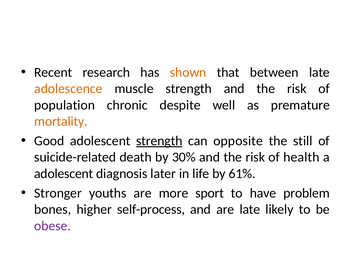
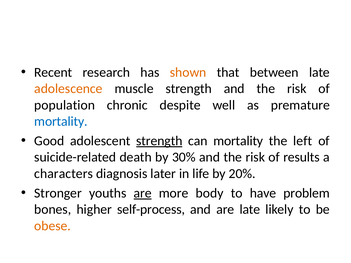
mortality at (61, 121) colour: orange -> blue
can opposite: opposite -> mortality
still: still -> left
health: health -> results
adolescent at (64, 174): adolescent -> characters
61%: 61% -> 20%
are at (143, 193) underline: none -> present
sport: sport -> body
obese colour: purple -> orange
